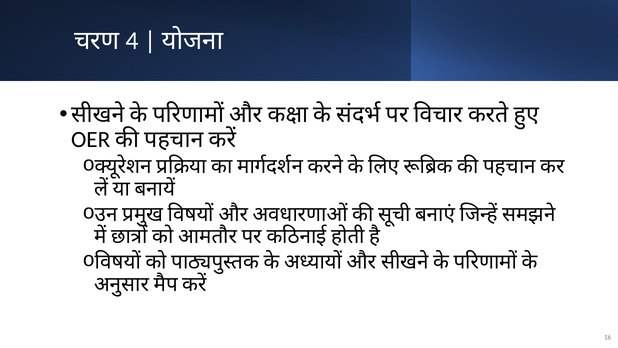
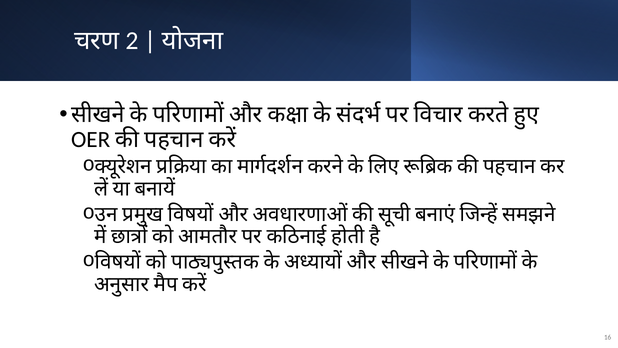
4: 4 -> 2
